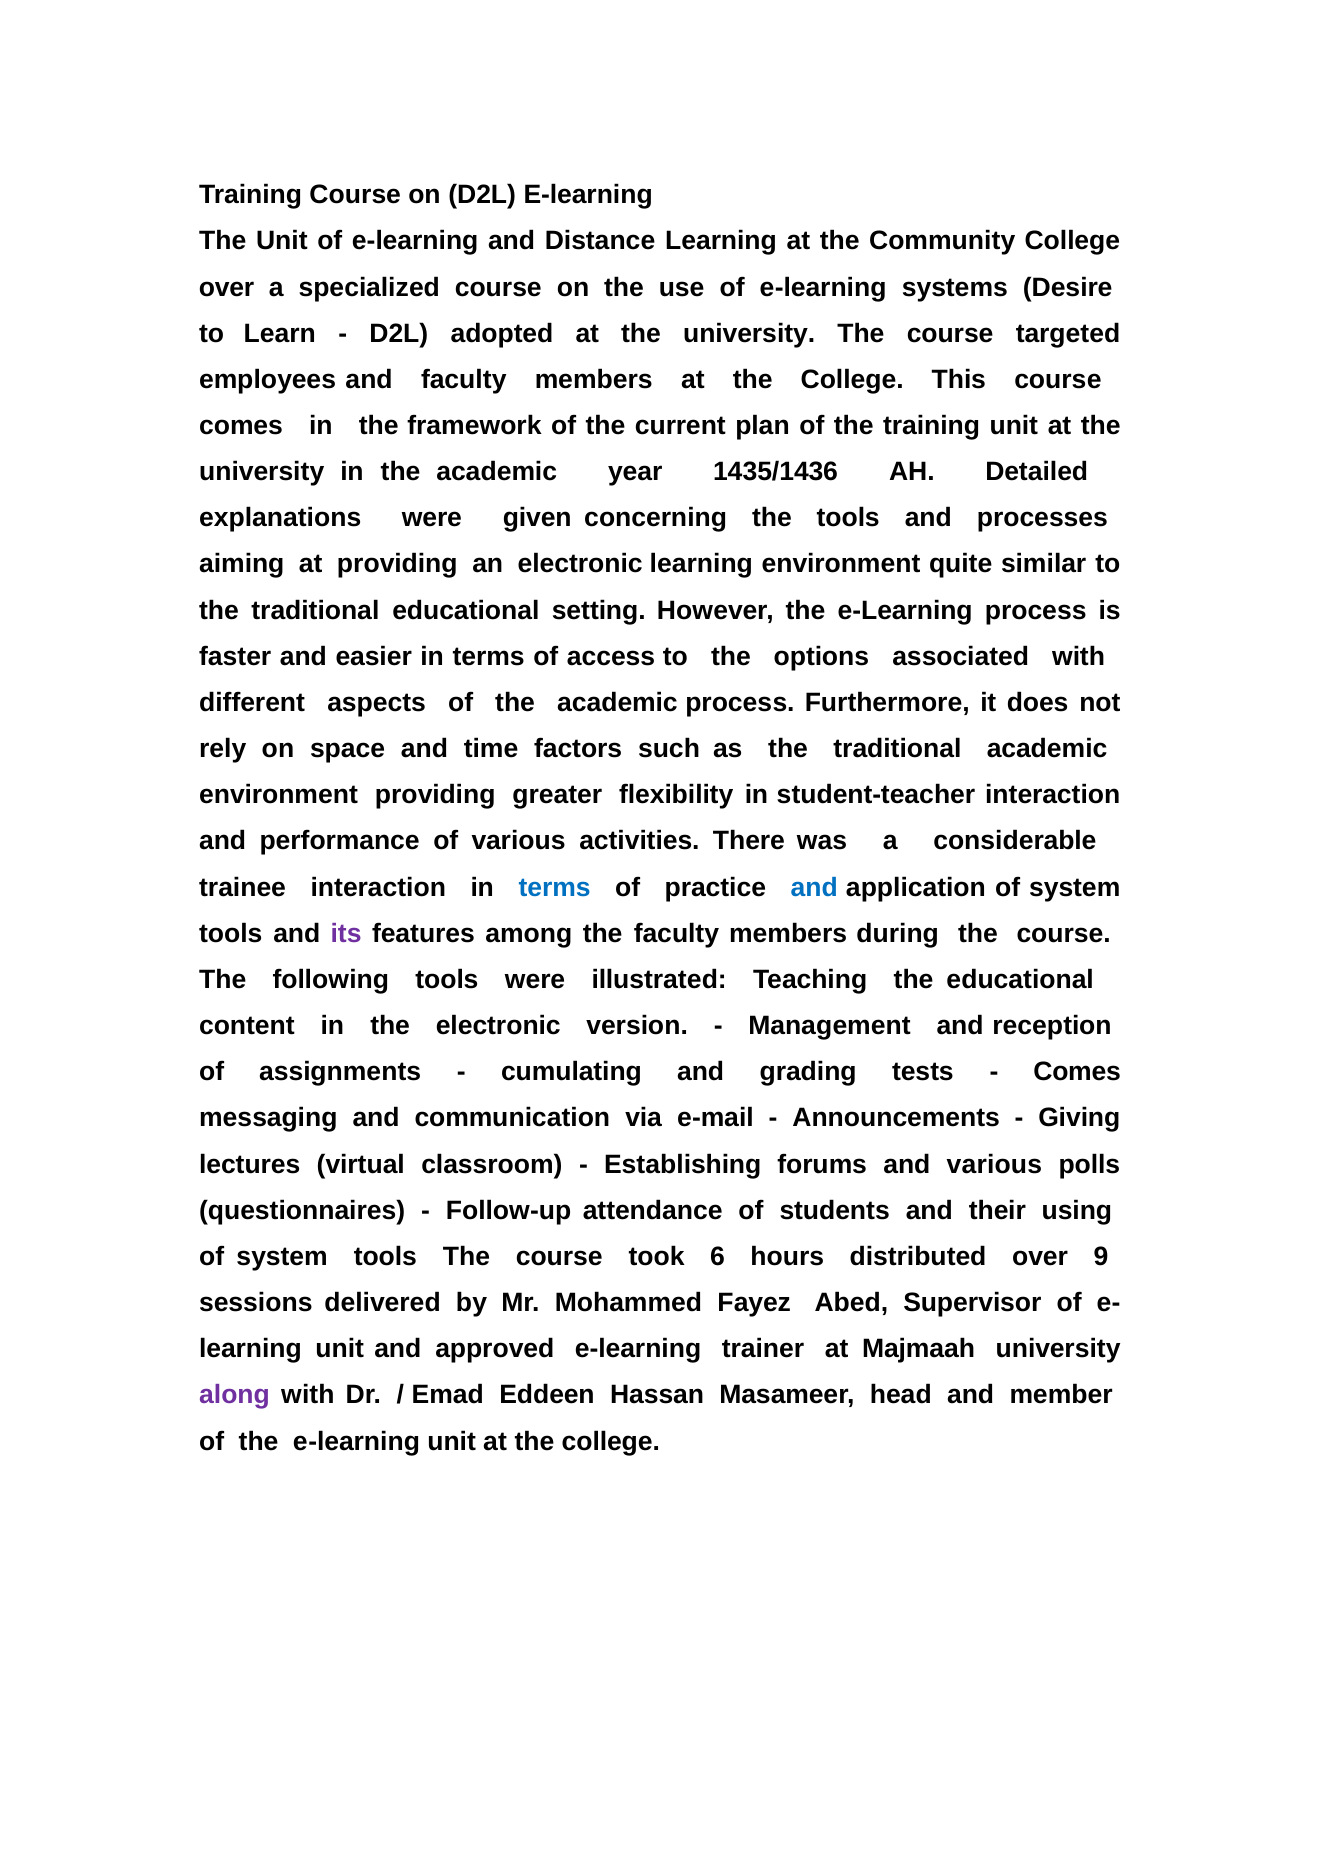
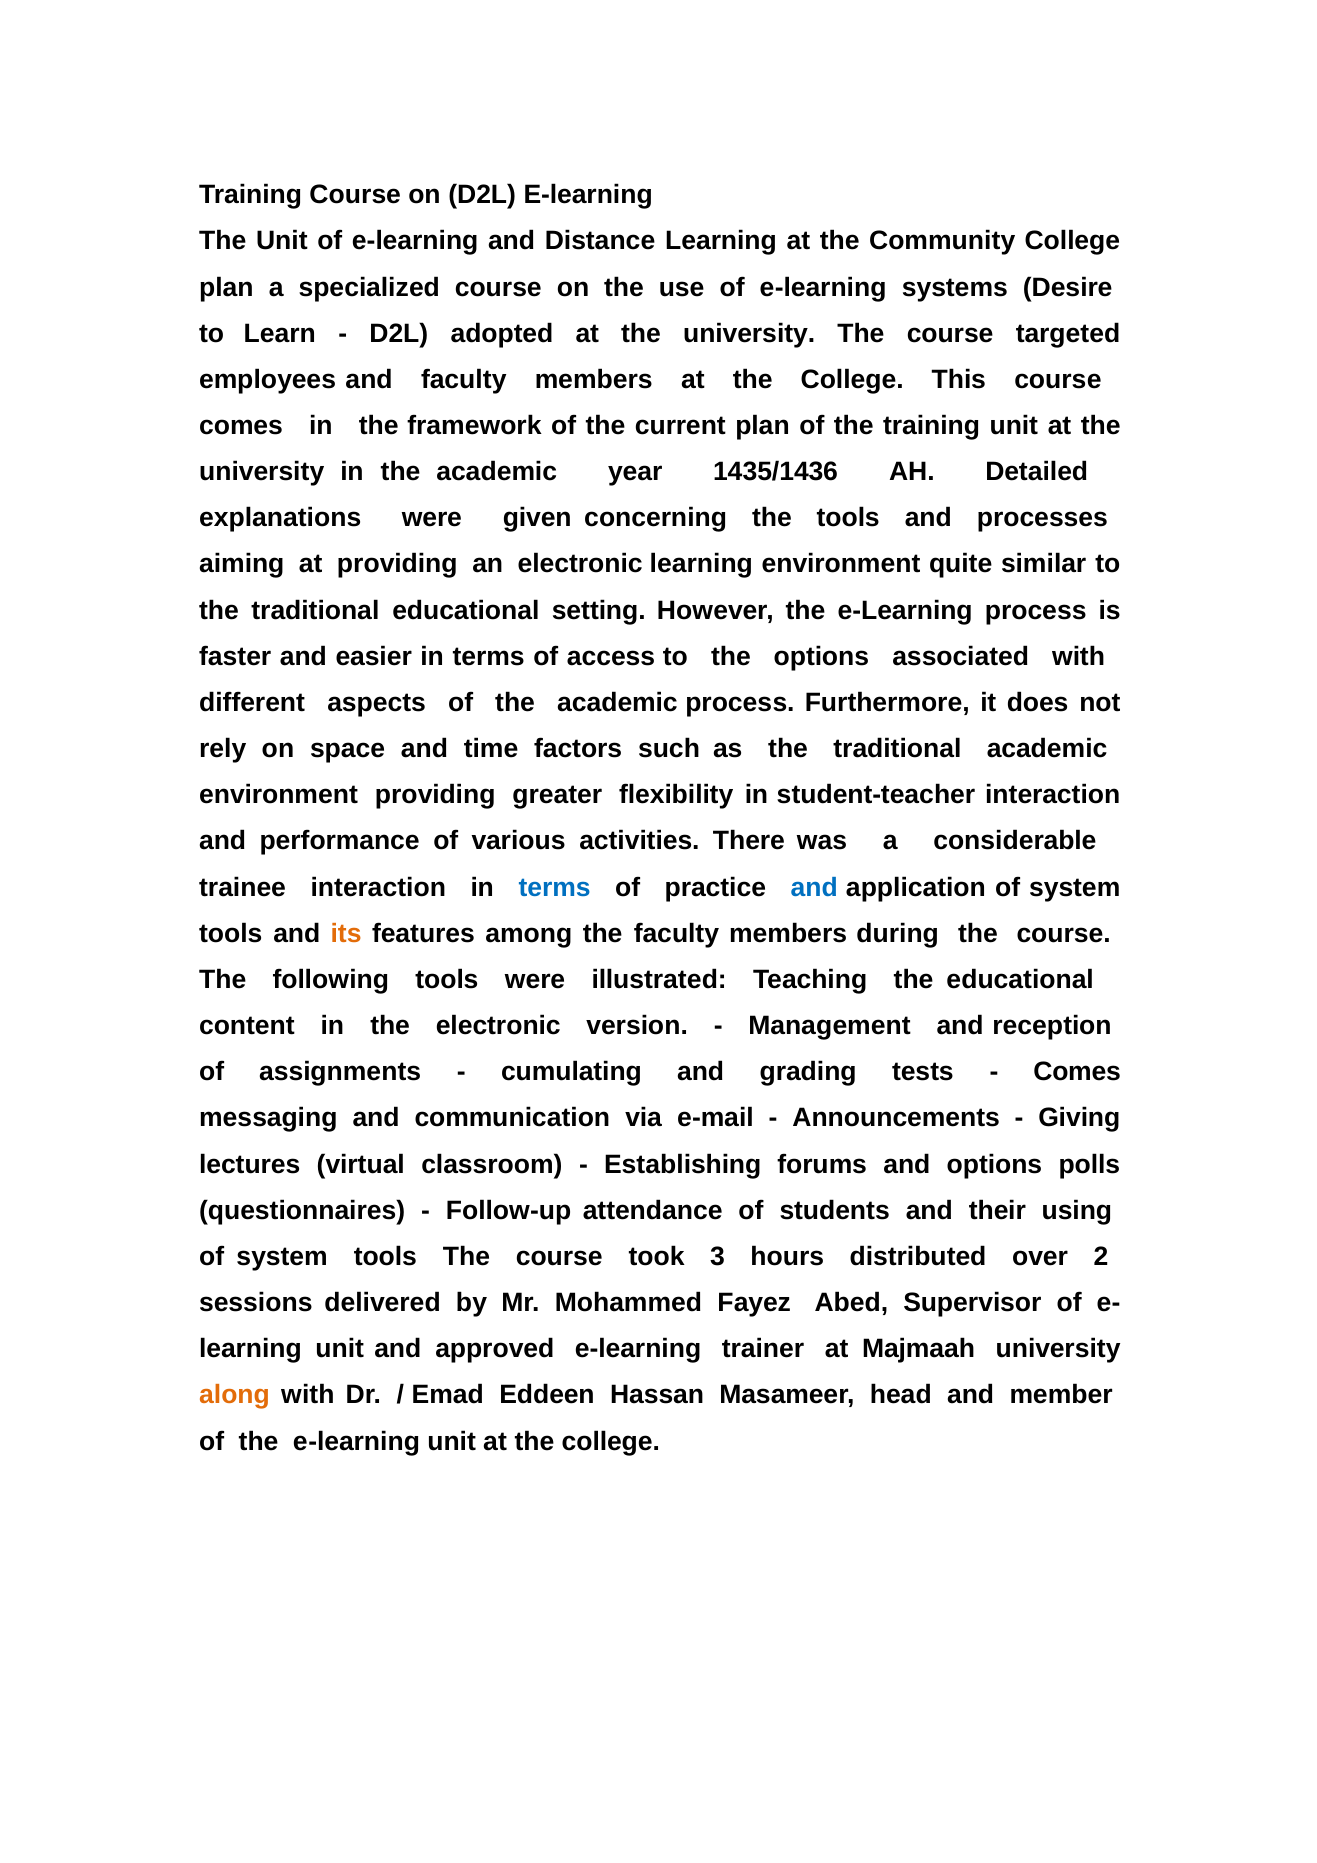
over at (227, 287): over -> plan
its colour: purple -> orange
and various: various -> options
6: 6 -> 3
9: 9 -> 2
along colour: purple -> orange
